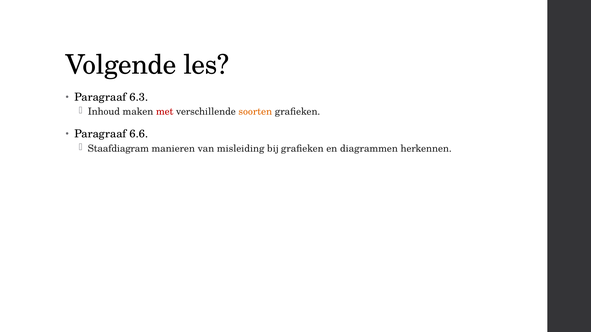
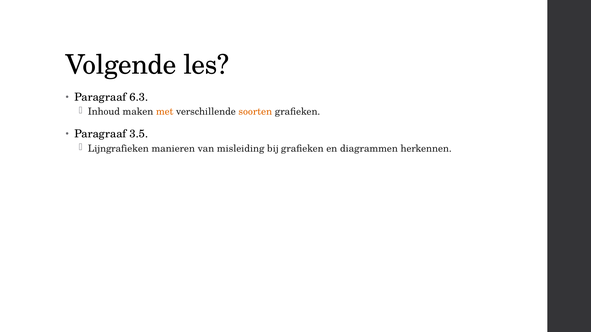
met colour: red -> orange
6.6: 6.6 -> 3.5
Staafdiagram: Staafdiagram -> Lijngrafieken
